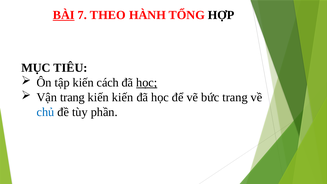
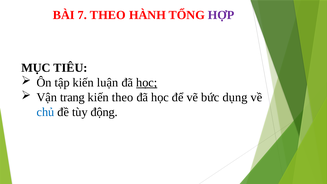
BÀI underline: present -> none
HỢP colour: black -> purple
cách: cách -> luận
kiến kiến: kiến -> theo
bức trang: trang -> dụng
phần: phần -> động
